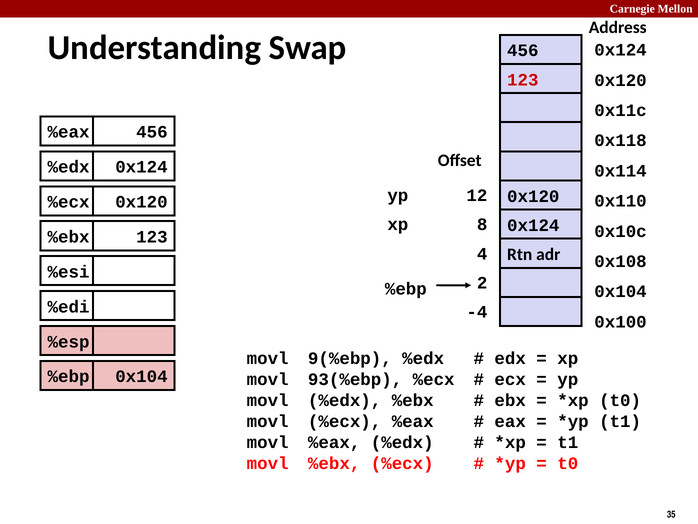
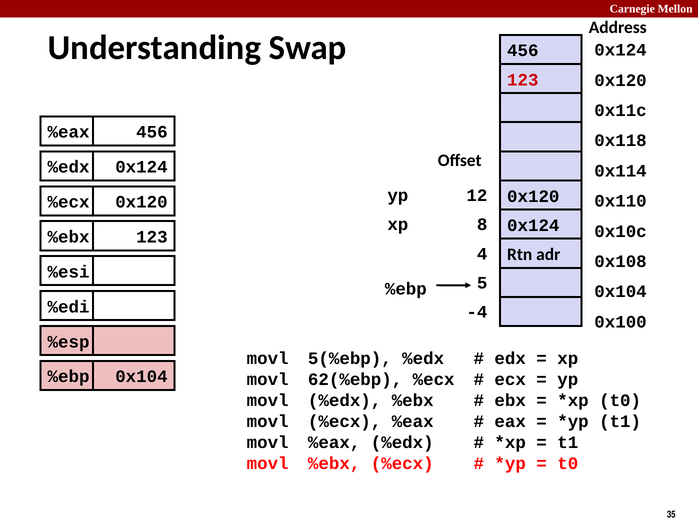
2: 2 -> 5
9(%ebp: 9(%ebp -> 5(%ebp
93(%ebp: 93(%ebp -> 62(%ebp
